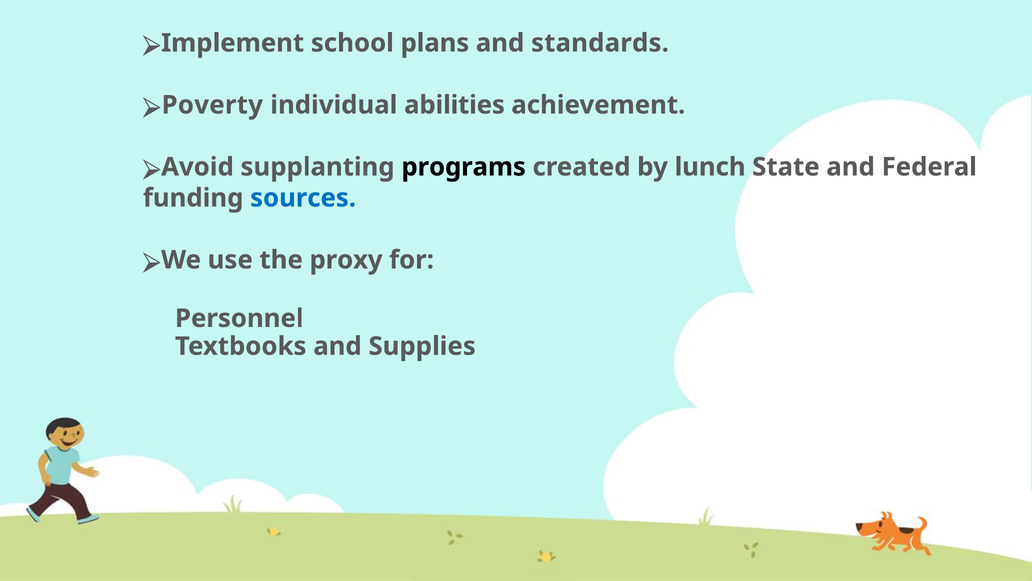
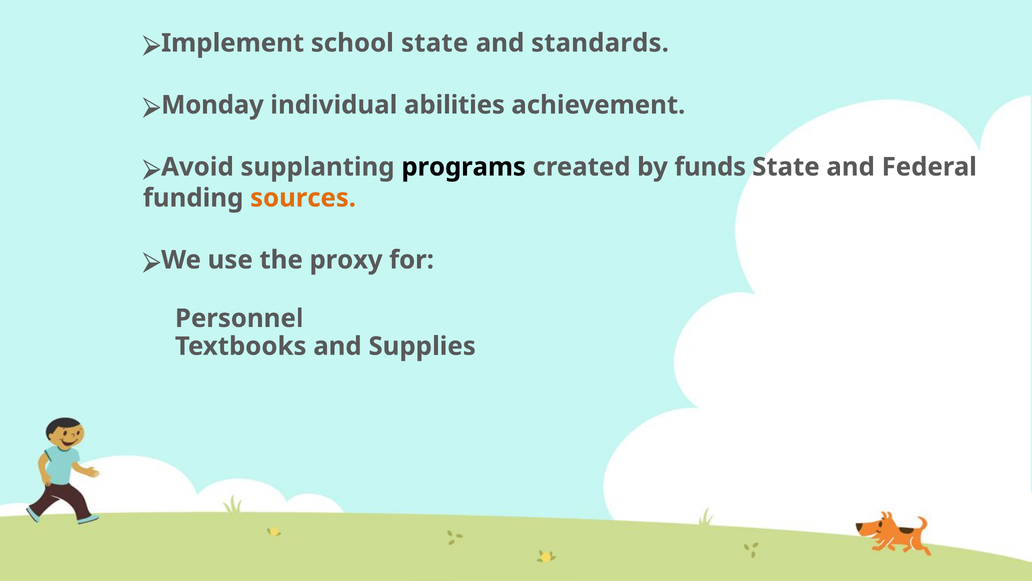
school plans: plans -> state
Poverty: Poverty -> Monday
lunch: lunch -> funds
sources colour: blue -> orange
